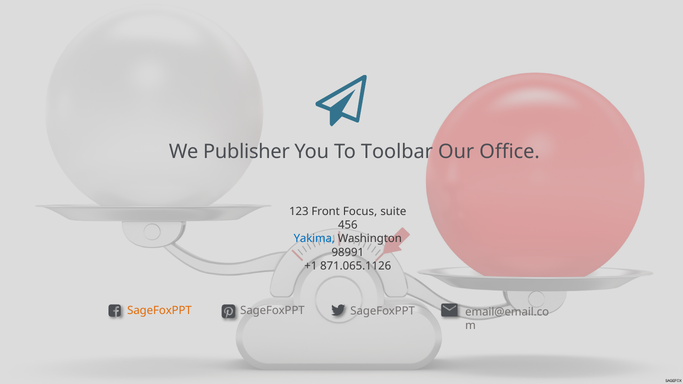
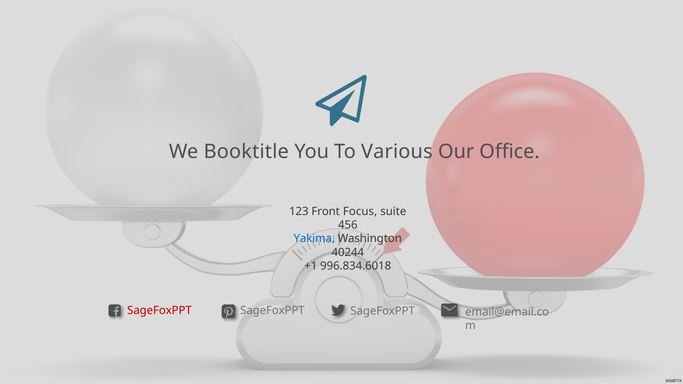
Publisher: Publisher -> Booktitle
Toolbar: Toolbar -> Various
98991: 98991 -> 40244
871.065.1126: 871.065.1126 -> 996.834.6018
SageFoxPPT at (159, 311) colour: orange -> red
